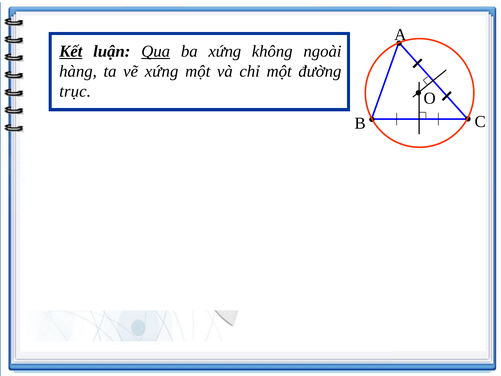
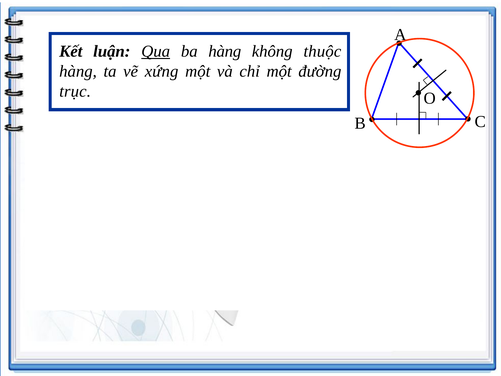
Kết underline: present -> none
ba xứng: xứng -> hàng
ngoài: ngoài -> thuộc
